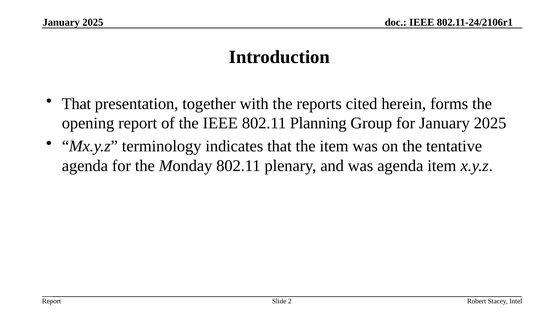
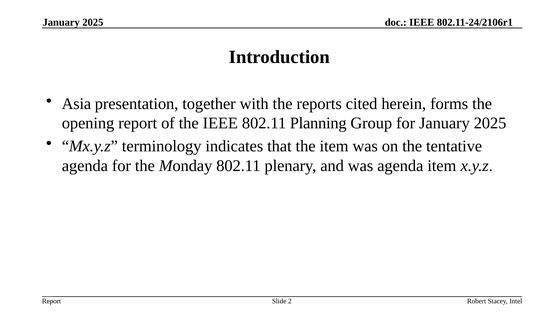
That at (76, 104): That -> Asia
